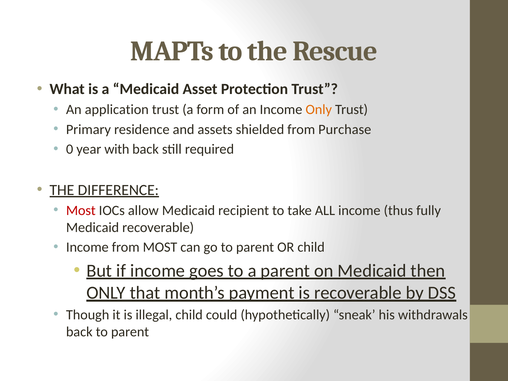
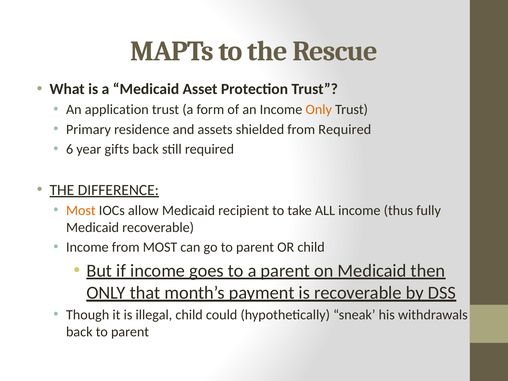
from Purchase: Purchase -> Required
0: 0 -> 6
with: with -> gifts
Most at (81, 210) colour: red -> orange
